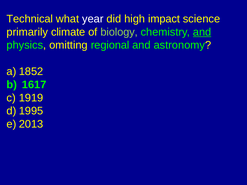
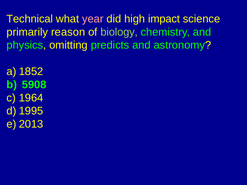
year colour: white -> pink
climate: climate -> reason
and at (202, 32) underline: present -> none
regional: regional -> predicts
1617: 1617 -> 5908
1919: 1919 -> 1964
